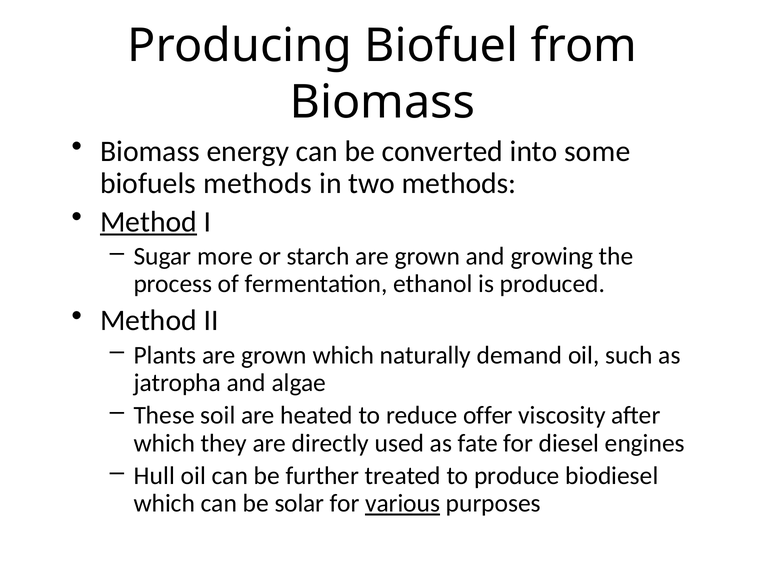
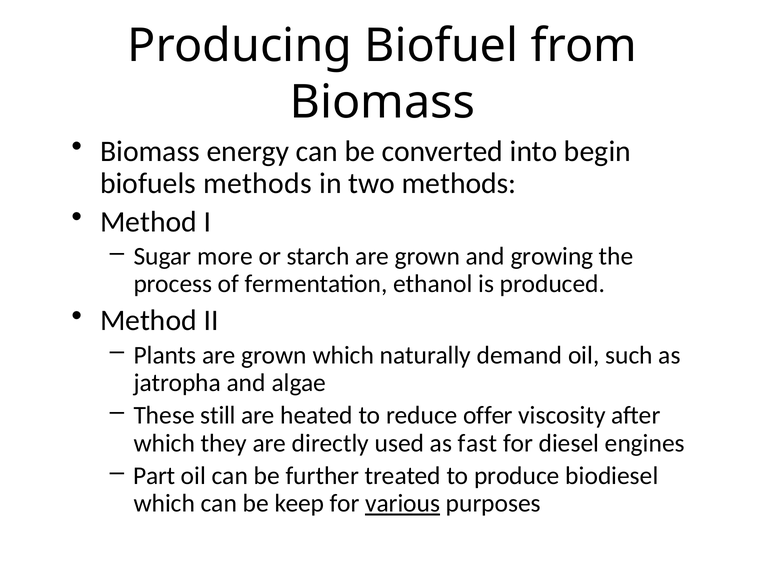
some: some -> begin
Method at (149, 222) underline: present -> none
soil: soil -> still
fate: fate -> fast
Hull: Hull -> Part
solar: solar -> keep
